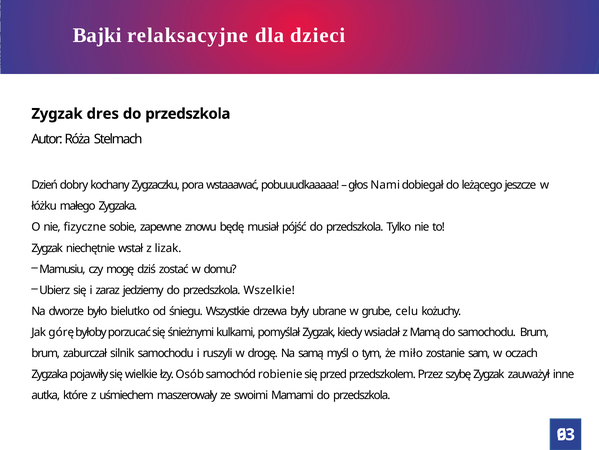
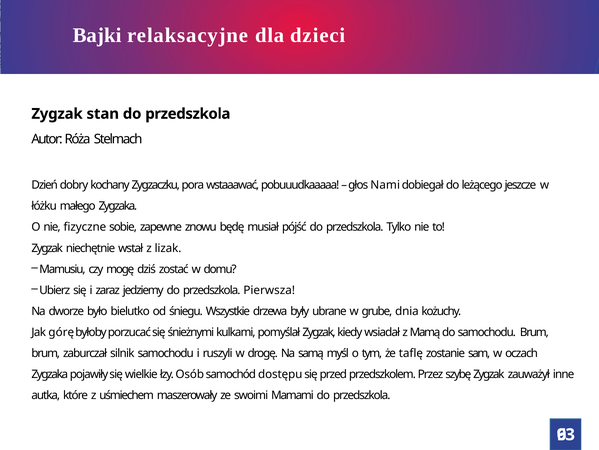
dres: dres -> stan
Wszelkie: Wszelkie -> Pierwsza
celu: celu -> dnia
miło: miło -> taflę
robienie: robienie -> dostępu
